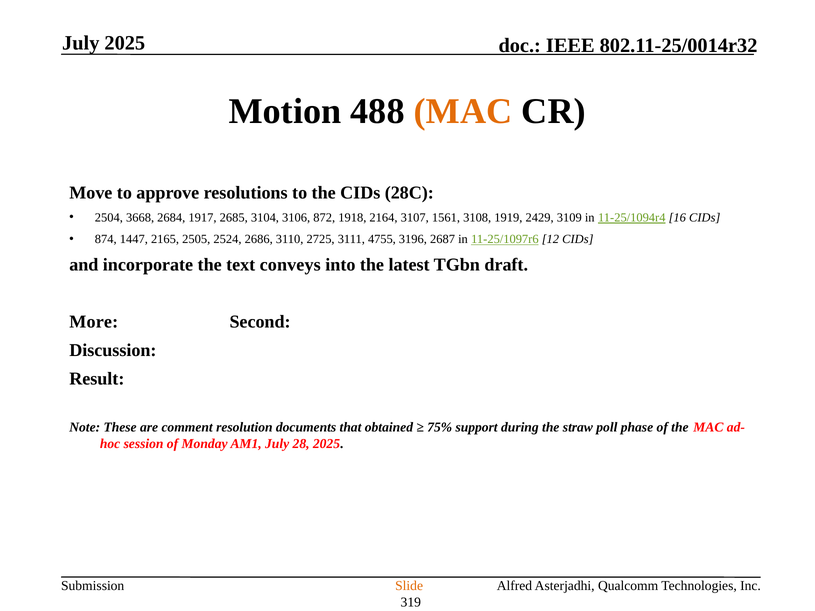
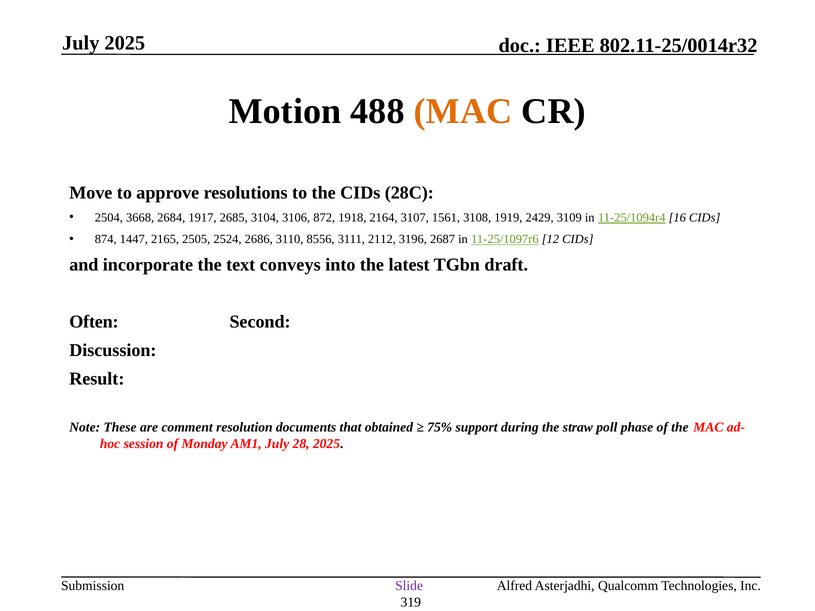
2725: 2725 -> 8556
4755: 4755 -> 2112
More: More -> Often
Slide colour: orange -> purple
